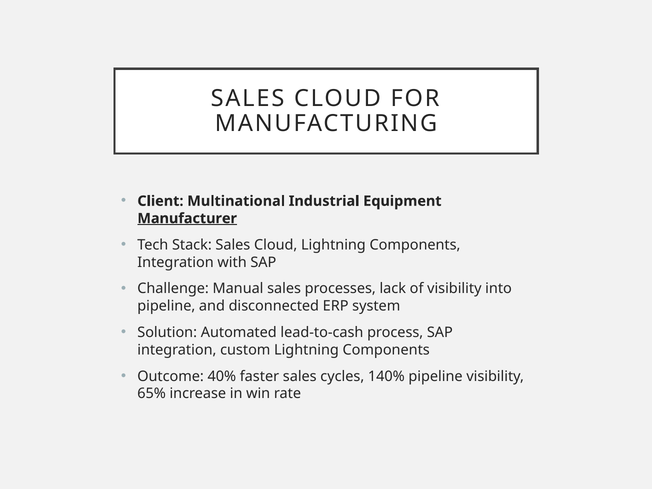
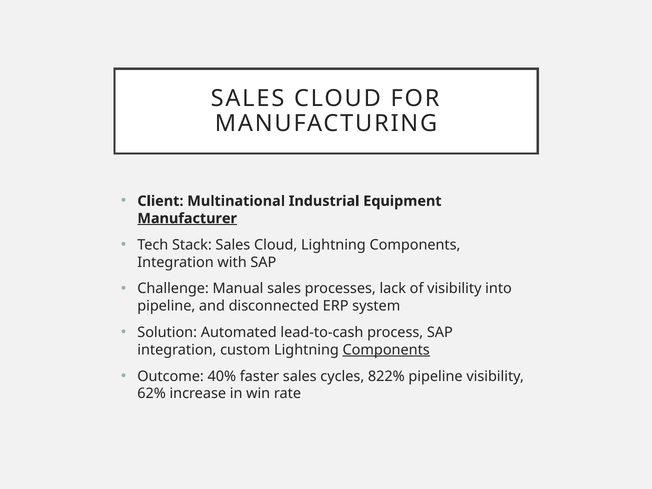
Components at (386, 350) underline: none -> present
140%: 140% -> 822%
65%: 65% -> 62%
